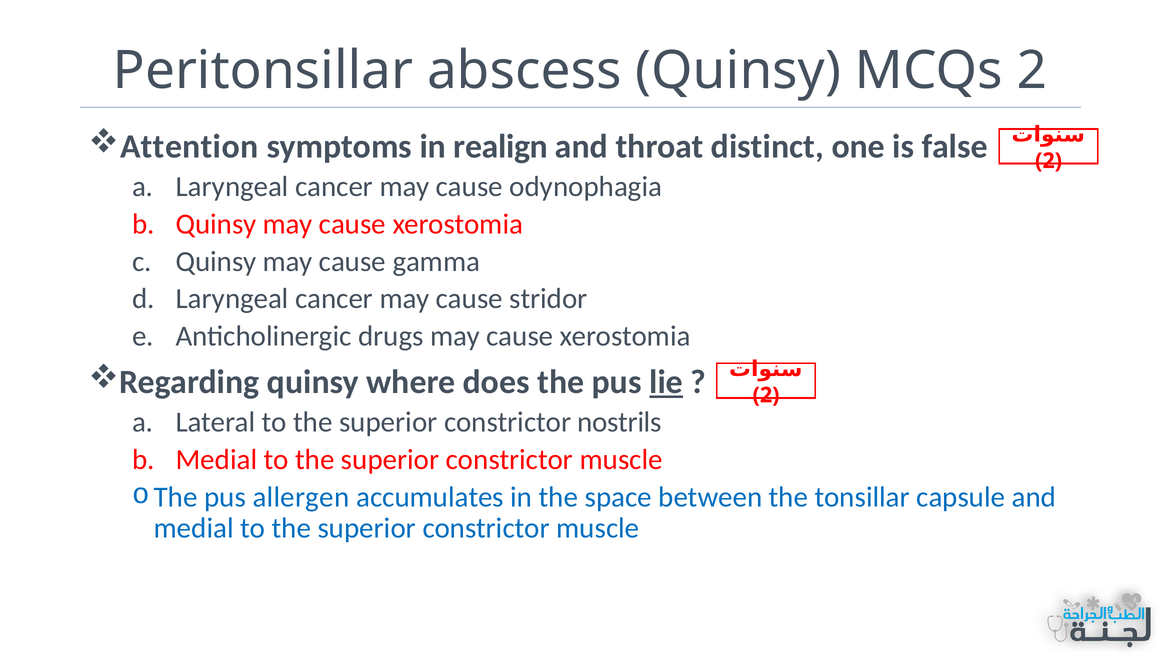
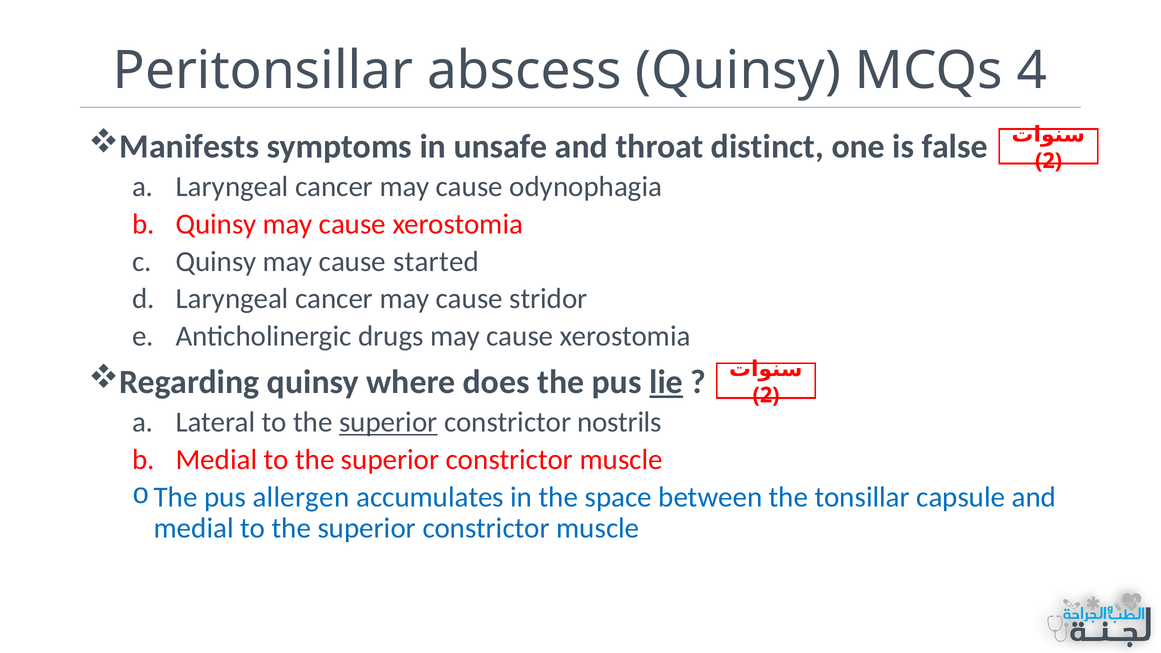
MCQs 2: 2 -> 4
Attention: Attention -> Manifests
realign: realign -> unsafe
gamma: gamma -> started
superior at (388, 422) underline: none -> present
